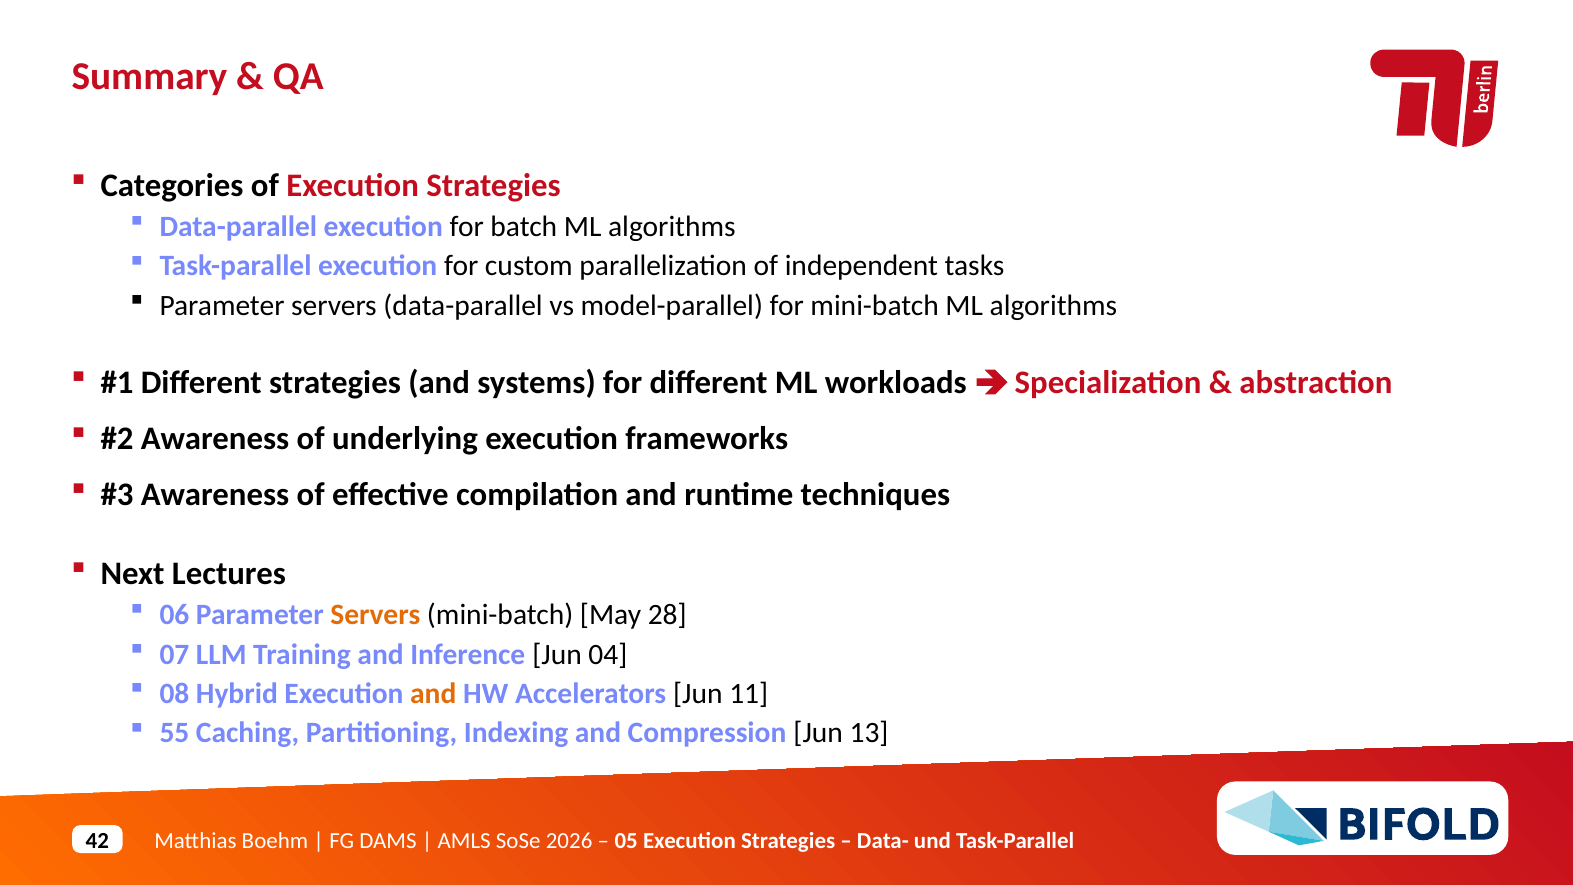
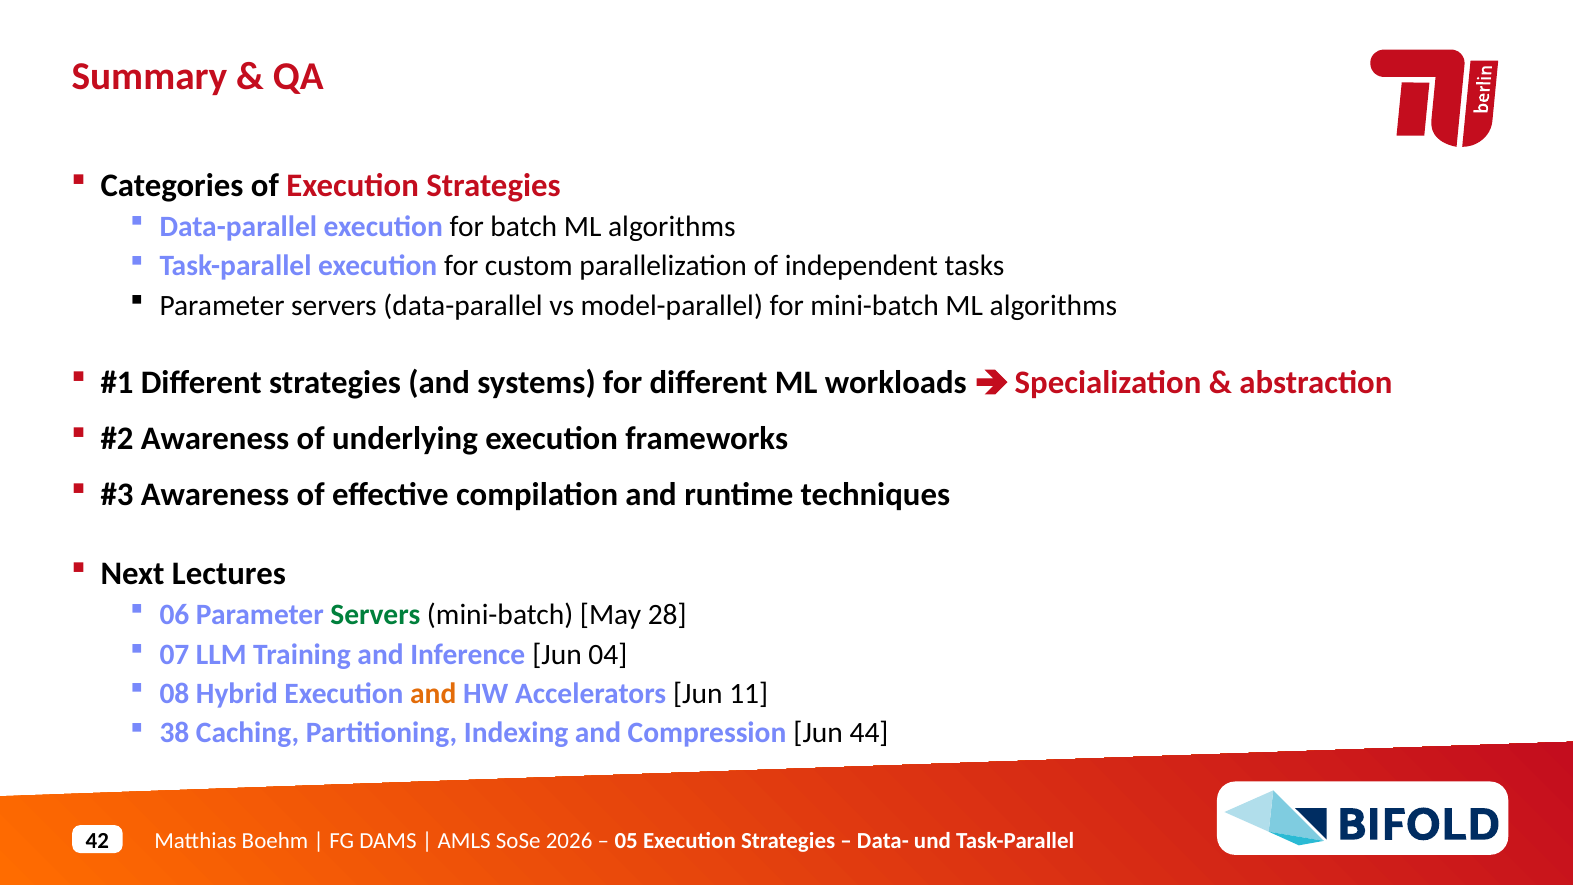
Servers at (375, 615) colour: orange -> green
55: 55 -> 38
13: 13 -> 44
